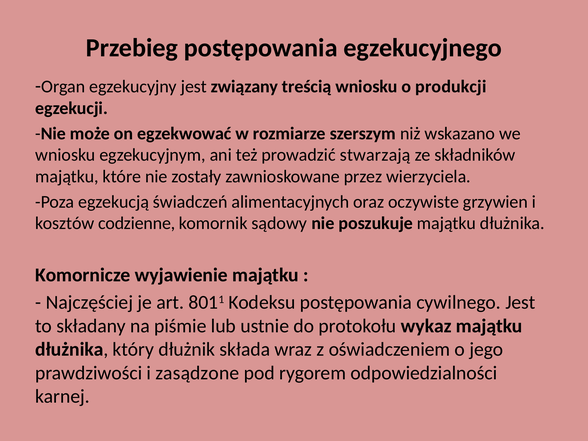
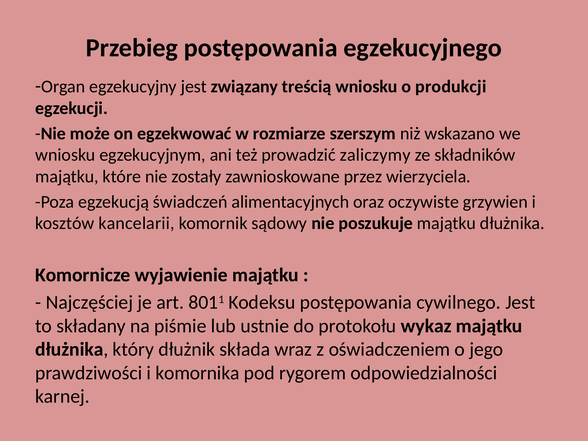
stwarzają: stwarzają -> zaliczymy
codzienne: codzienne -> kancelarii
zasądzone: zasądzone -> komornika
